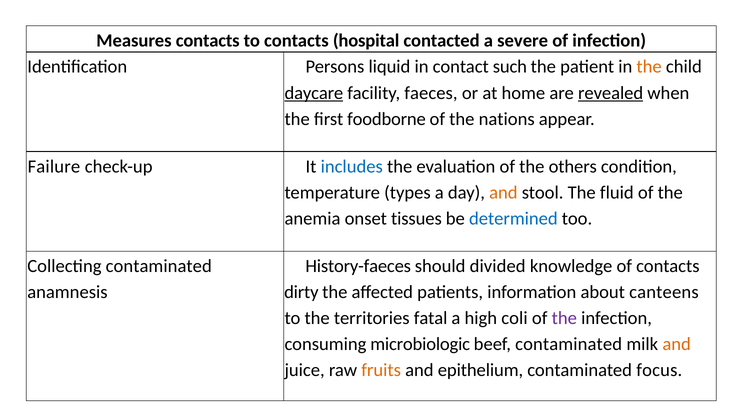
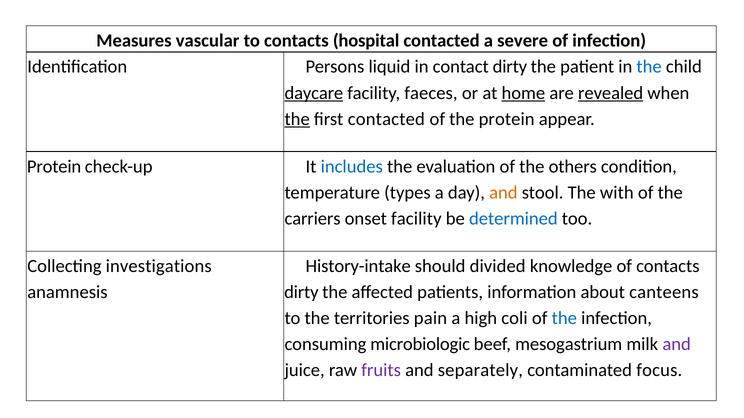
Measures contacts: contacts -> vascular
contact such: such -> dirty
the at (649, 67) colour: orange -> blue
home underline: none -> present
the at (297, 119) underline: none -> present
first foodborne: foodborne -> contacted
the nations: nations -> protein
Failure at (54, 167): Failure -> Protein
fluid: fluid -> with
anemia: anemia -> carriers
onset tissues: tissues -> facility
Collecting contaminated: contaminated -> investigations
History-faeces: History-faeces -> History-intake
fatal: fatal -> pain
the at (564, 319) colour: purple -> blue
beef contaminated: contaminated -> mesogastrium
and at (677, 345) colour: orange -> purple
fruits colour: orange -> purple
epithelium: epithelium -> separately
